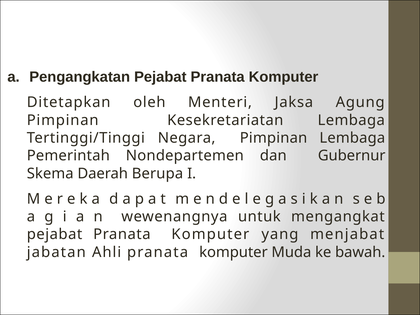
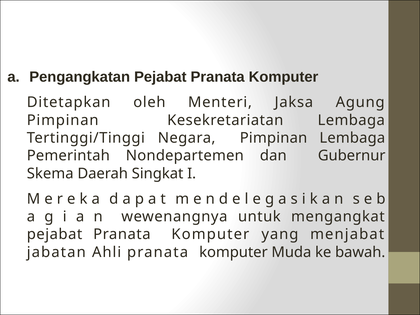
Berupa: Berupa -> Singkat
